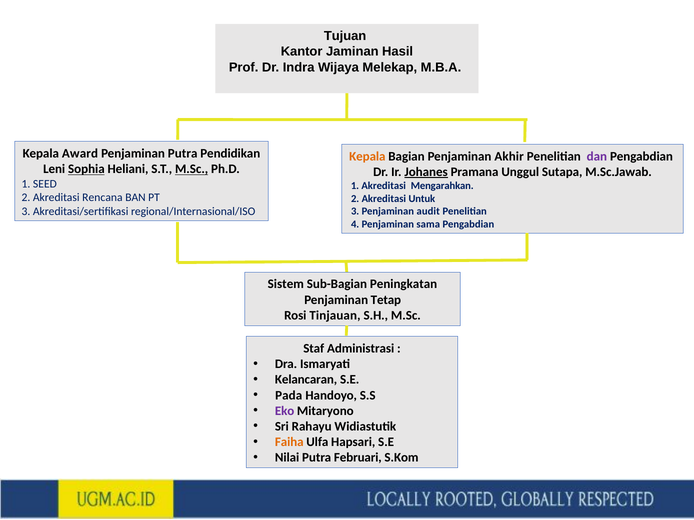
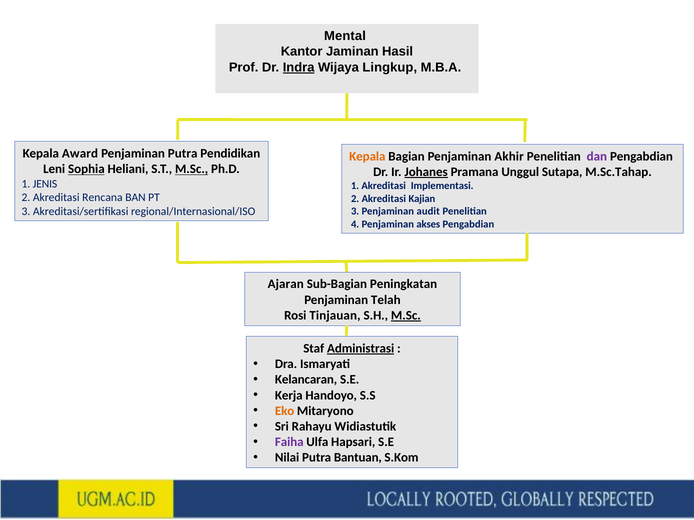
Tujuan: Tujuan -> Mental
Indra underline: none -> present
Melekap: Melekap -> Lingkup
M.Sc.Jawab: M.Sc.Jawab -> M.Sc.Tahap
SEED: SEED -> JENIS
Mengarahkan: Mengarahkan -> Implementasi
Untuk: Untuk -> Kajian
sama: sama -> akses
Sistem: Sistem -> Ajaran
Tetap: Tetap -> Telah
M.Sc at (406, 316) underline: none -> present
Administrasi underline: none -> present
Pada: Pada -> Kerja
Eko colour: purple -> orange
Faiha colour: orange -> purple
Februari: Februari -> Bantuan
